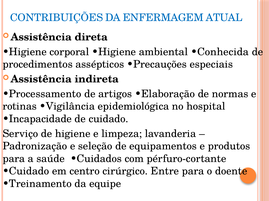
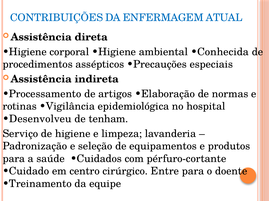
Incapacidade: Incapacidade -> Desenvolveu
de cuidado: cuidado -> tenham
